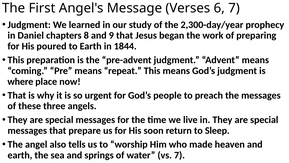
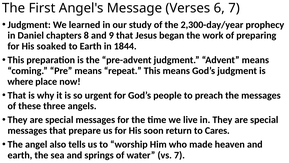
poured: poured -> soaked
Sleep: Sleep -> Cares
